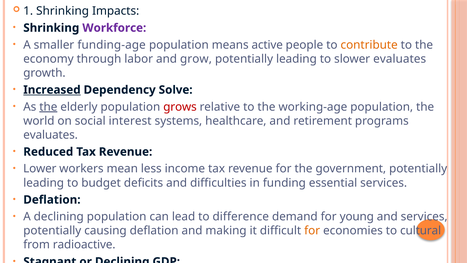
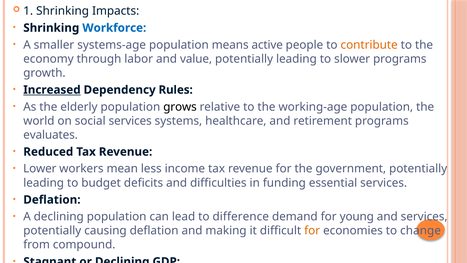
Workforce at (114, 28) colour: purple -> blue
funding-age: funding-age -> systems-age
grow: grow -> value
slower evaluates: evaluates -> programs
Solve: Solve -> Rules
the at (48, 107) underline: present -> none
grows colour: red -> black
social interest: interest -> services
cultural: cultural -> change
radioactive: radioactive -> compound
